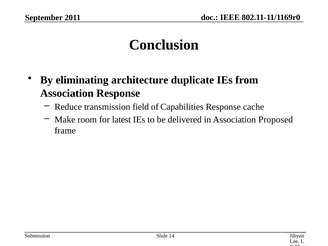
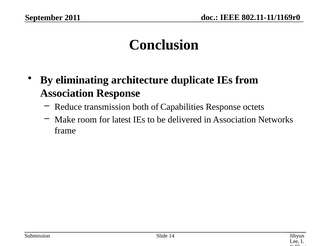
field: field -> both
cache: cache -> octets
Proposed: Proposed -> Networks
